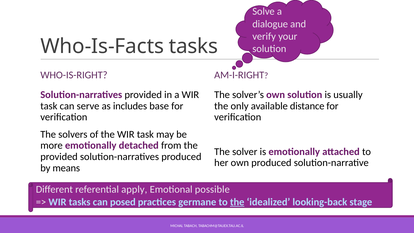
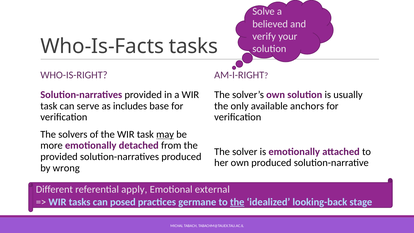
dialogue: dialogue -> believed
distance: distance -> anchors
may underline: none -> present
means: means -> wrong
possible: possible -> external
